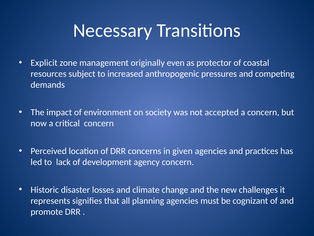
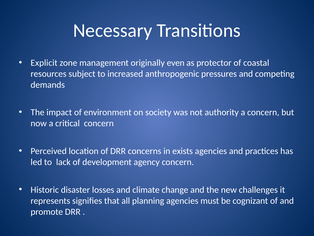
accepted: accepted -> authority
given: given -> exists
